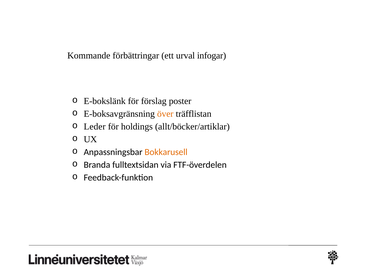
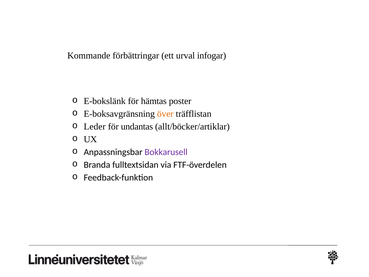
förslag: förslag -> hämtas
holdings: holdings -> undantas
Bokkarusell colour: orange -> purple
